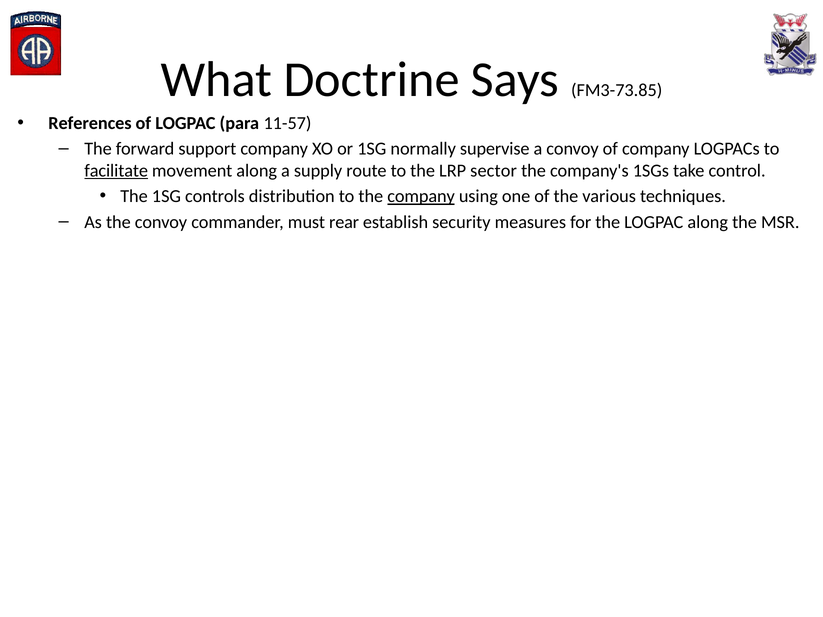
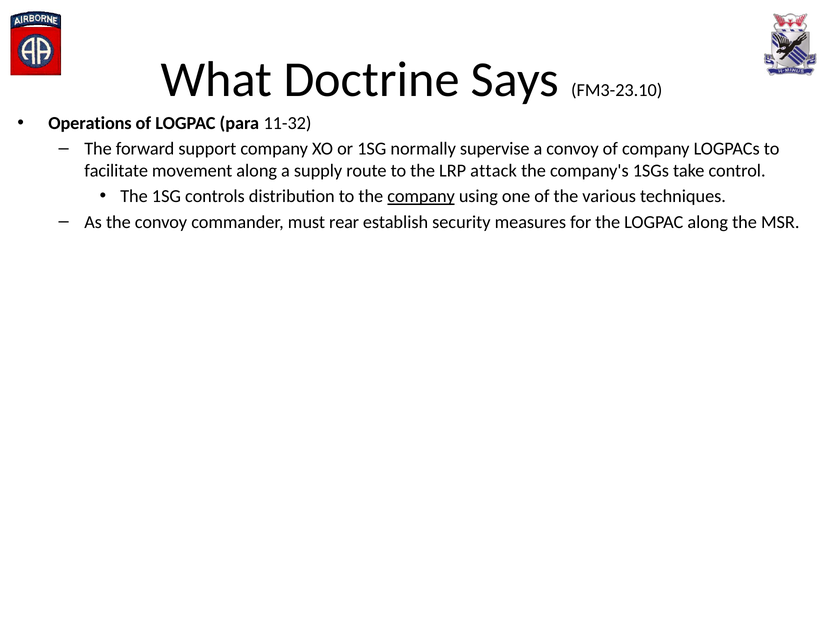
FM3-73.85: FM3-73.85 -> FM3-23.10
References: References -> Operations
11-57: 11-57 -> 11-32
facilitate underline: present -> none
sector: sector -> attack
